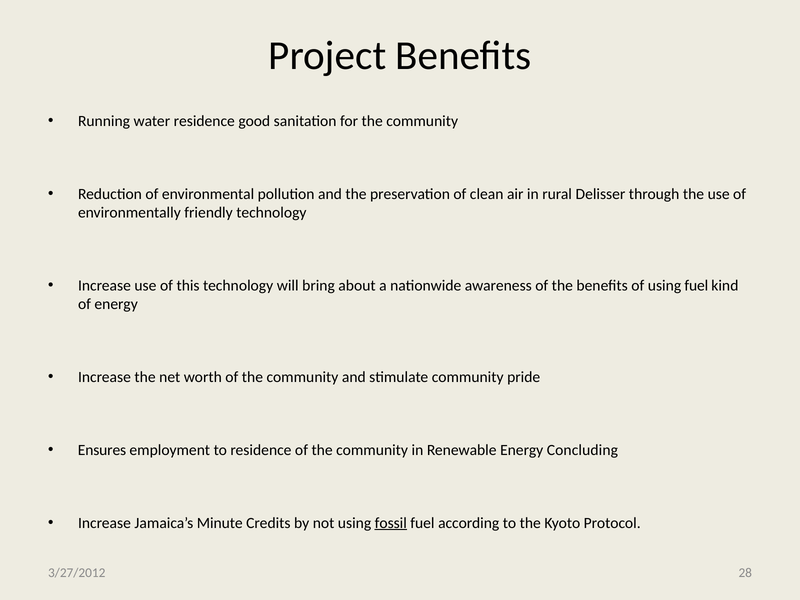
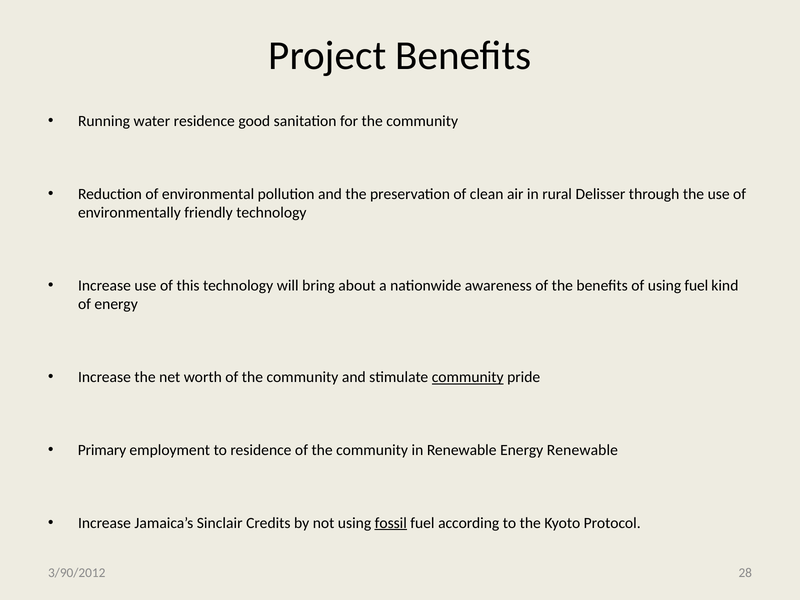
community at (468, 377) underline: none -> present
Ensures: Ensures -> Primary
Energy Concluding: Concluding -> Renewable
Minute: Minute -> Sinclair
3/27/2012: 3/27/2012 -> 3/90/2012
